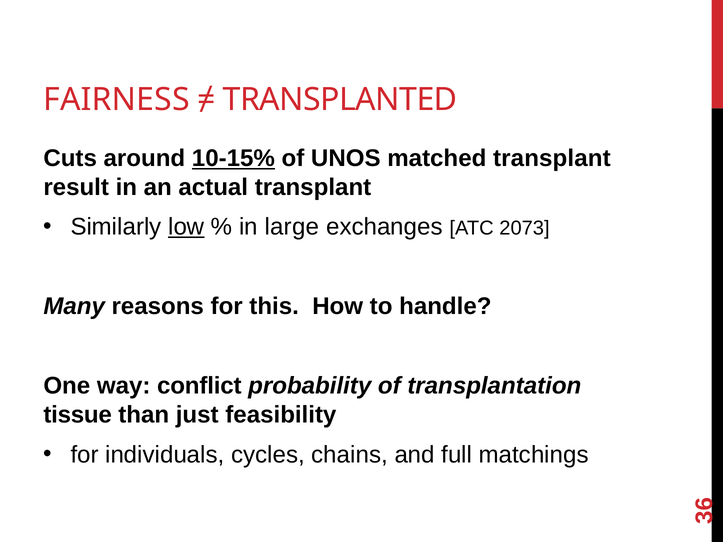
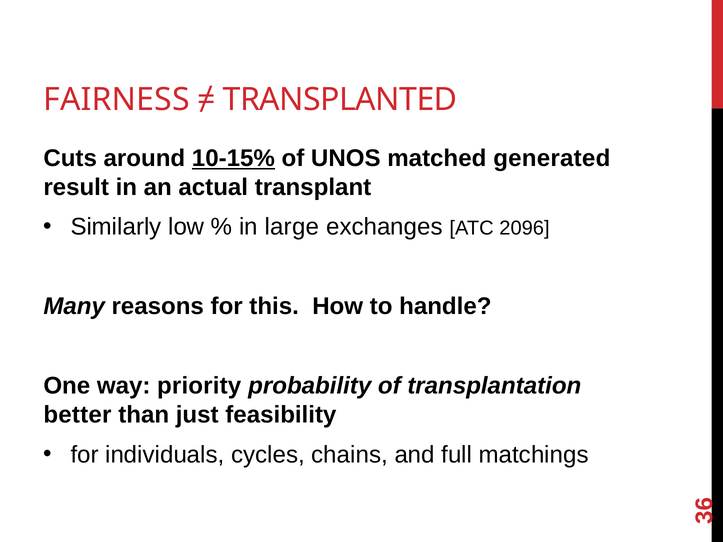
matched transplant: transplant -> generated
low underline: present -> none
2073: 2073 -> 2096
conflict: conflict -> priority
tissue: tissue -> better
